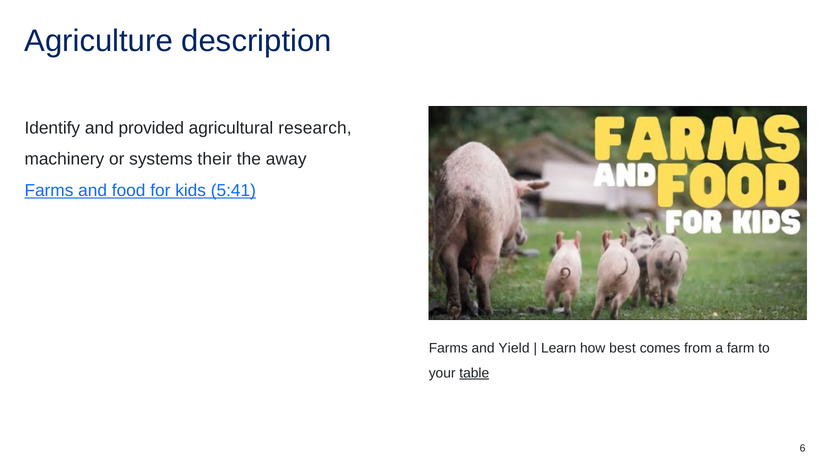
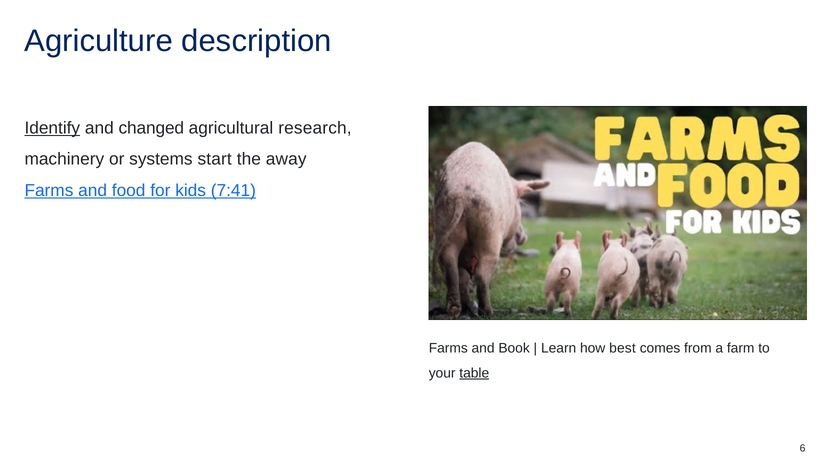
Identify underline: none -> present
provided: provided -> changed
their: their -> start
5:41: 5:41 -> 7:41
Yield: Yield -> Book
